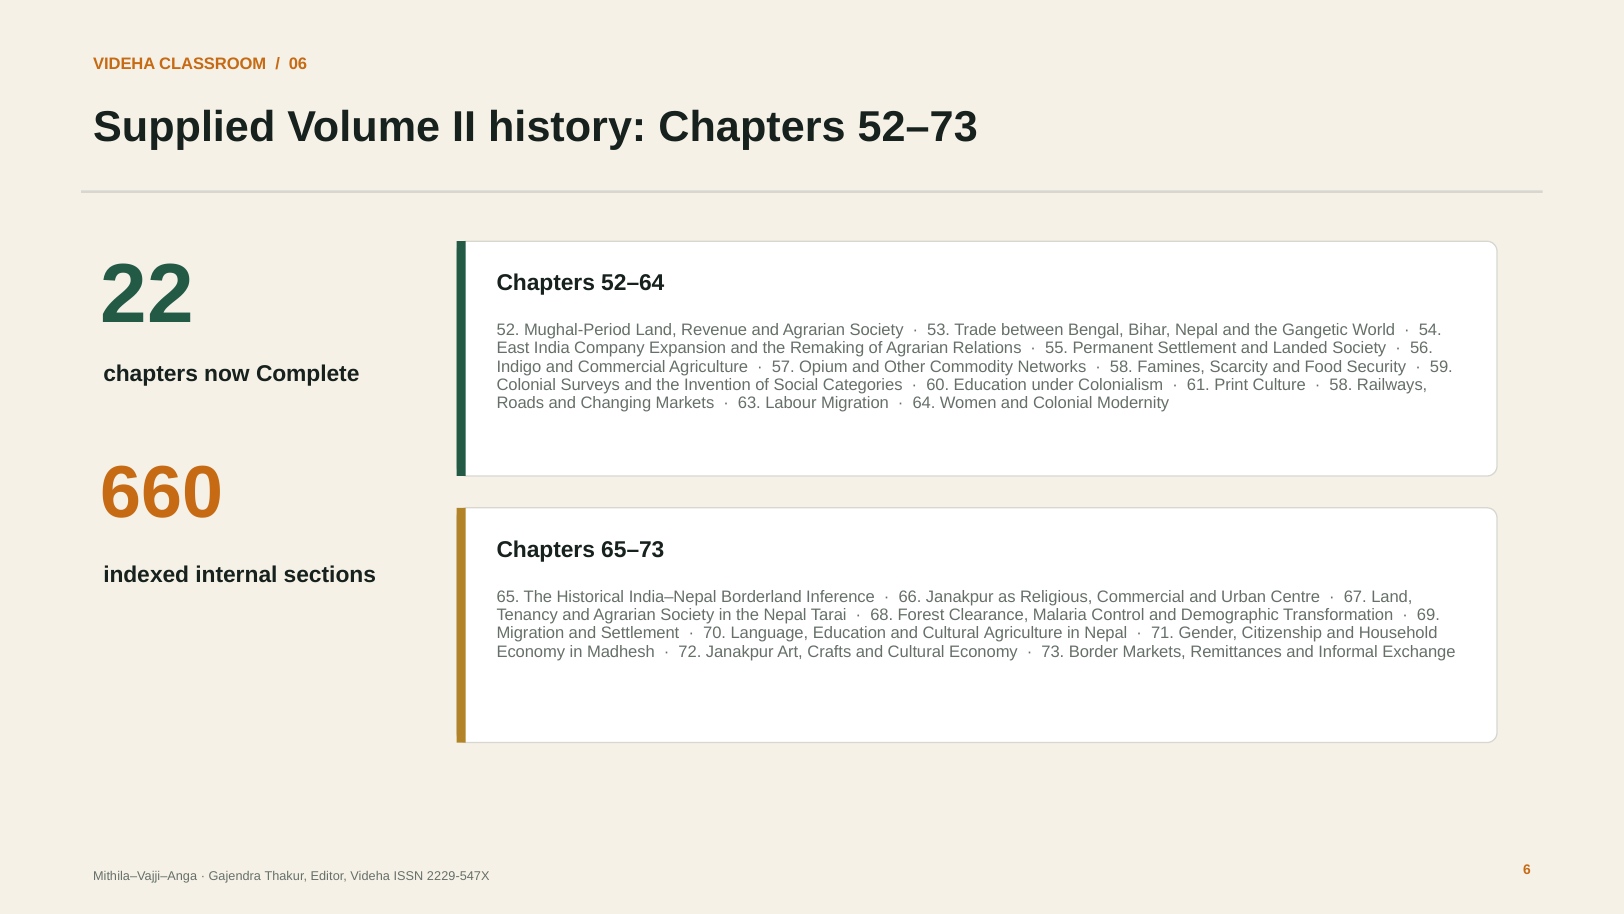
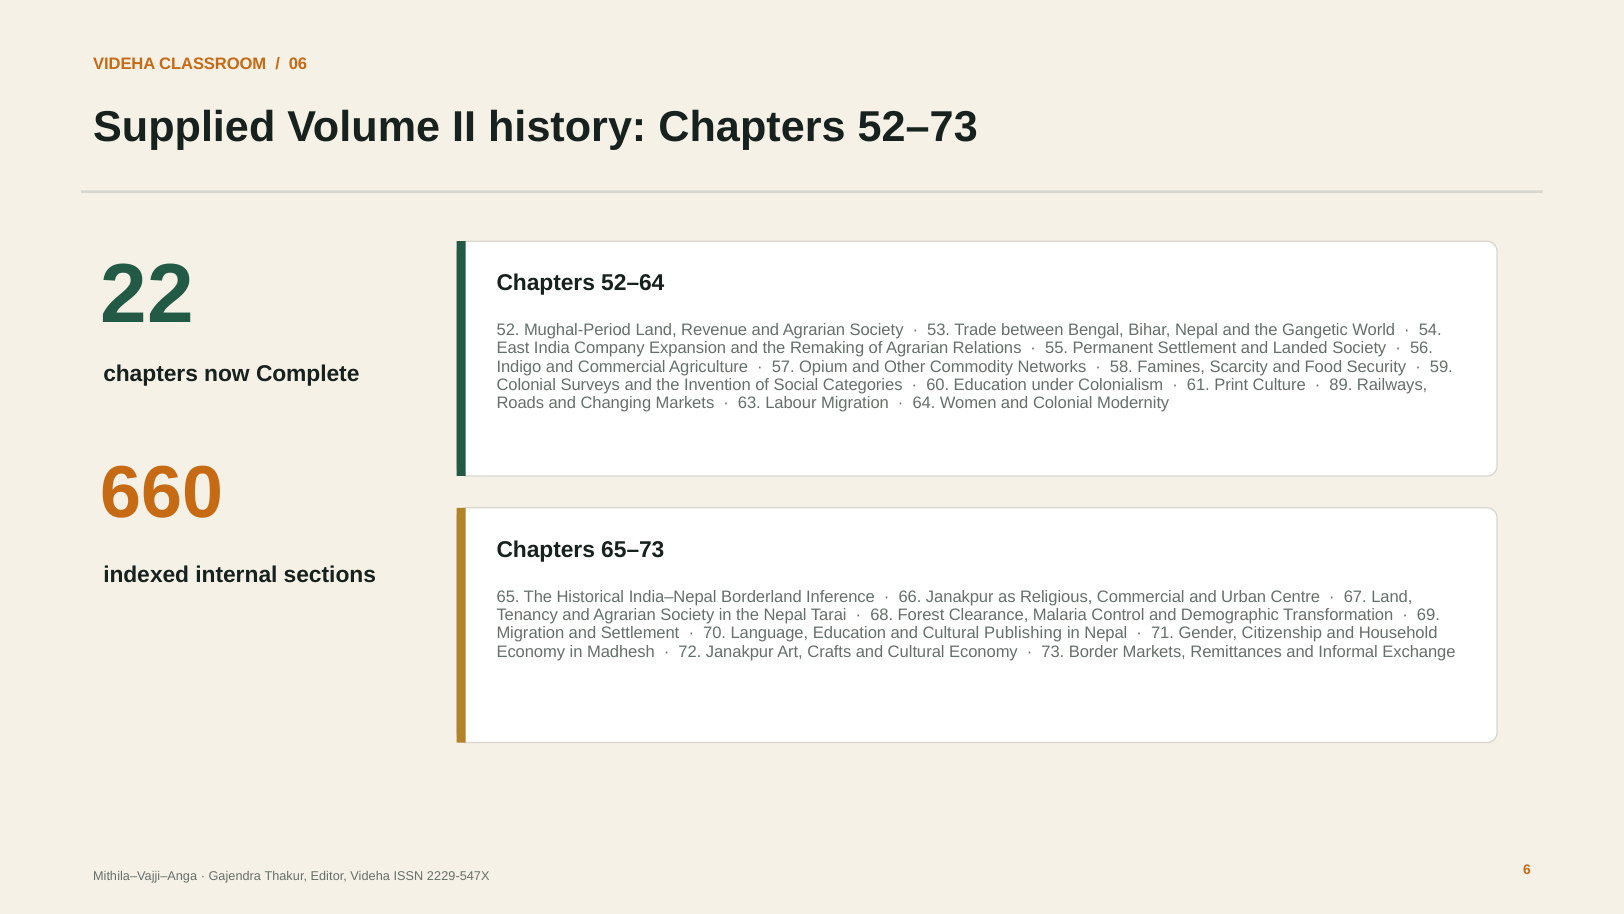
58 at (1341, 385): 58 -> 89
Cultural Agriculture: Agriculture -> Publishing
